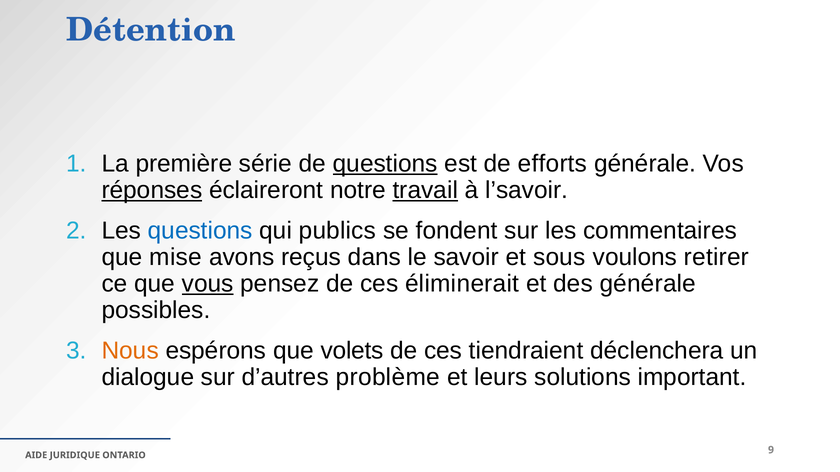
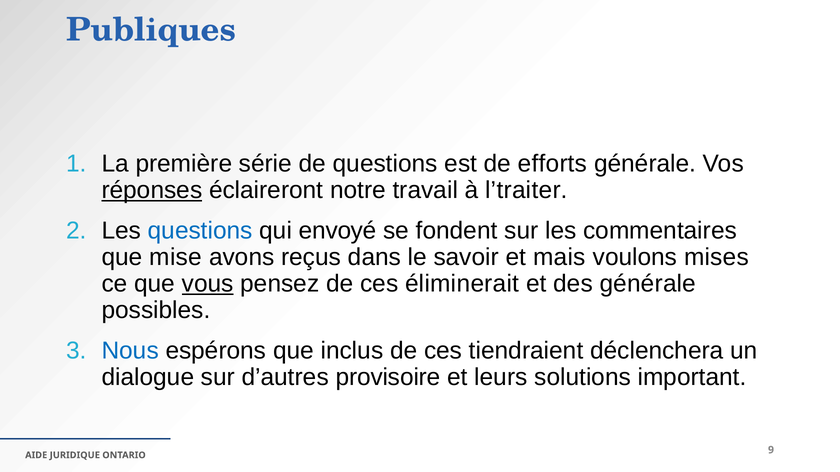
Détention: Détention -> Publiques
questions at (385, 164) underline: present -> none
travail underline: present -> none
l’savoir: l’savoir -> l’traiter
publics: publics -> envoyé
sous: sous -> mais
retirer: retirer -> mises
Nous colour: orange -> blue
volets: volets -> inclus
problème: problème -> provisoire
